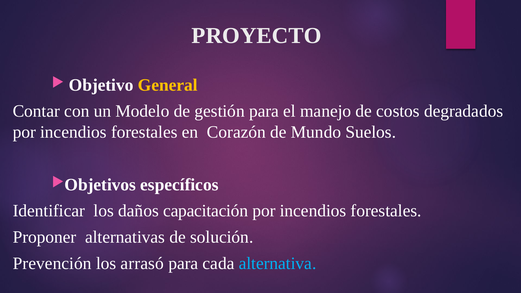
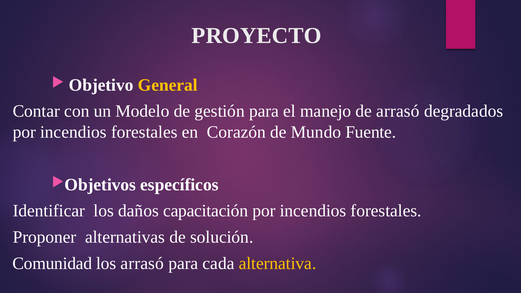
de costos: costos -> arrasó
Suelos: Suelos -> Fuente
Prevención: Prevención -> Comunidad
alternativa colour: light blue -> yellow
